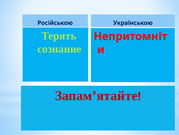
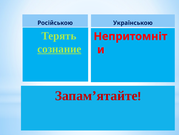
сознание underline: none -> present
